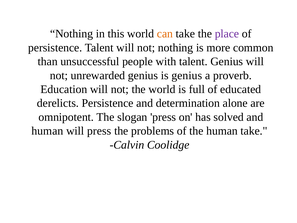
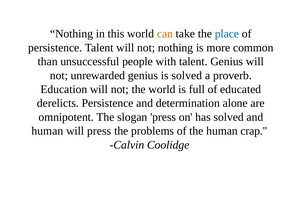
place colour: purple -> blue
is genius: genius -> solved
human take: take -> crap
